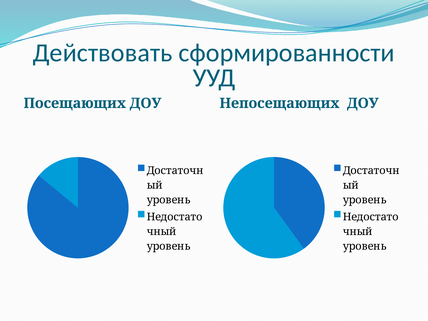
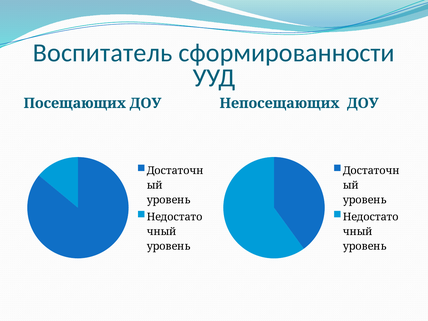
Действовать: Действовать -> Воспитатель
